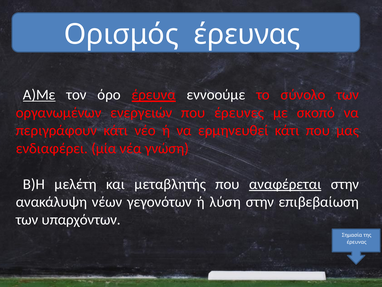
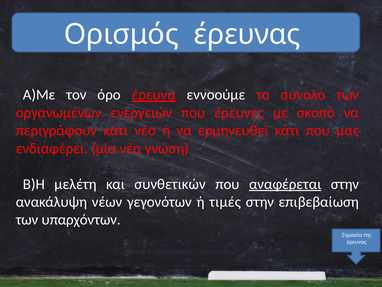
Α)Με underline: present -> none
μεταβλητής: μεταβλητής -> συνθετικών
λύση: λύση -> τιμές
